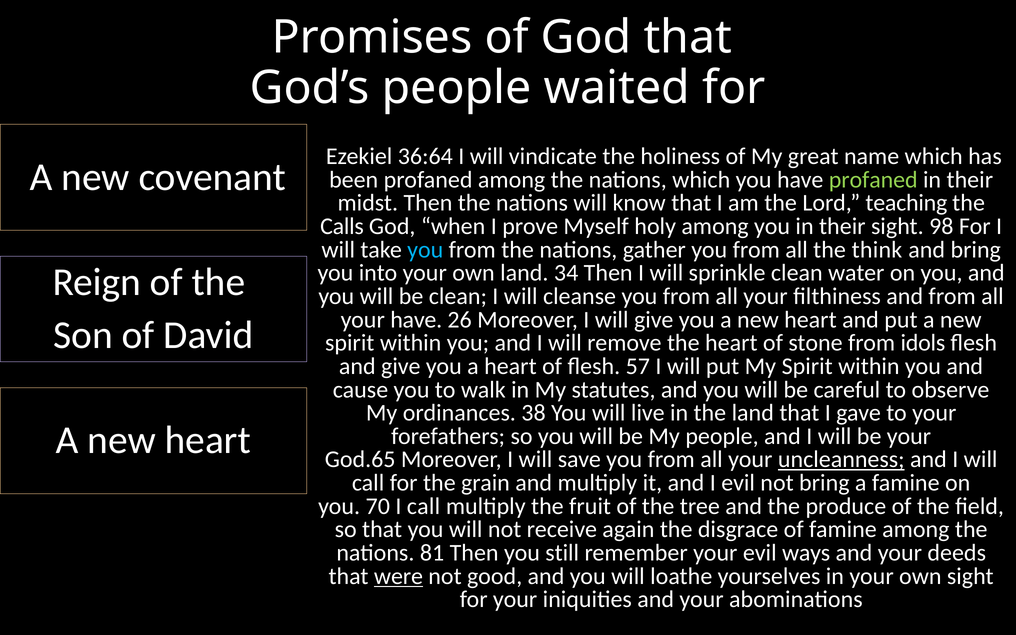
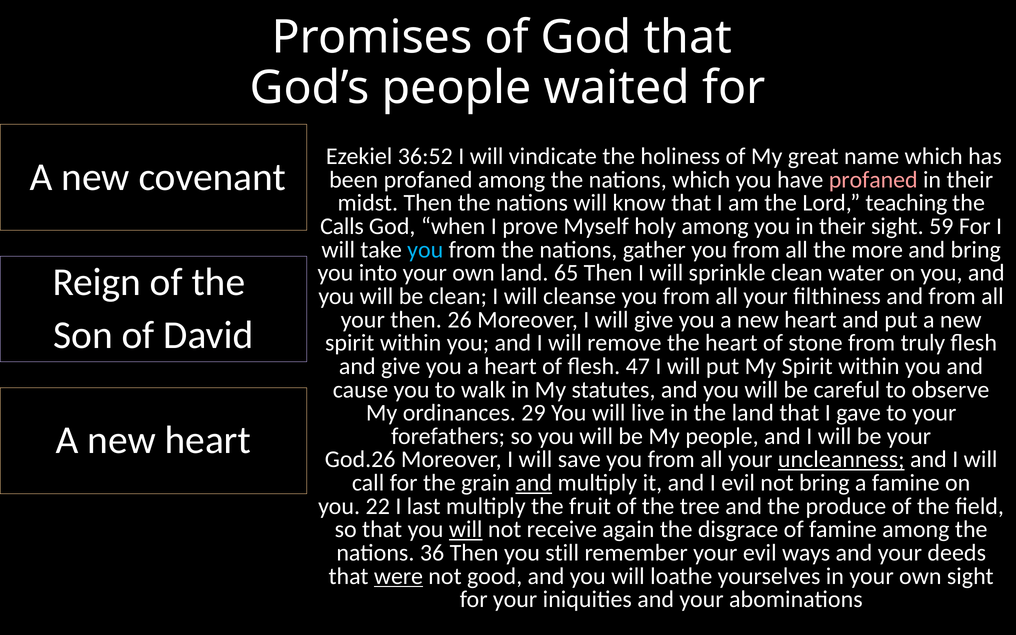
36:64: 36:64 -> 36:52
profaned at (873, 180) colour: light green -> pink
98: 98 -> 59
think: think -> more
34: 34 -> 65
your have: have -> then
idols: idols -> truly
57: 57 -> 47
38: 38 -> 29
God.65: God.65 -> God.26
and at (534, 483) underline: none -> present
70: 70 -> 22
I call: call -> last
will at (466, 530) underline: none -> present
81: 81 -> 36
